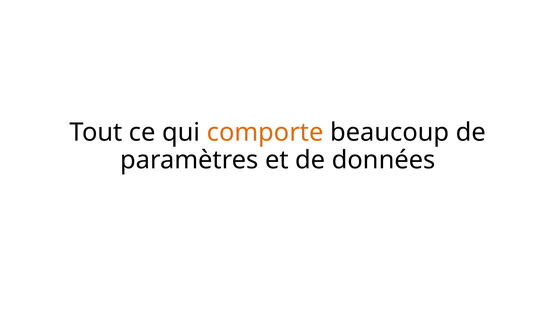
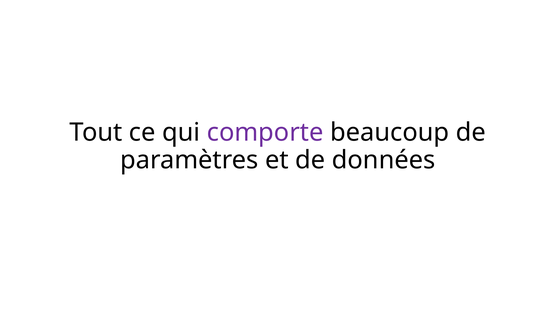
comporte colour: orange -> purple
